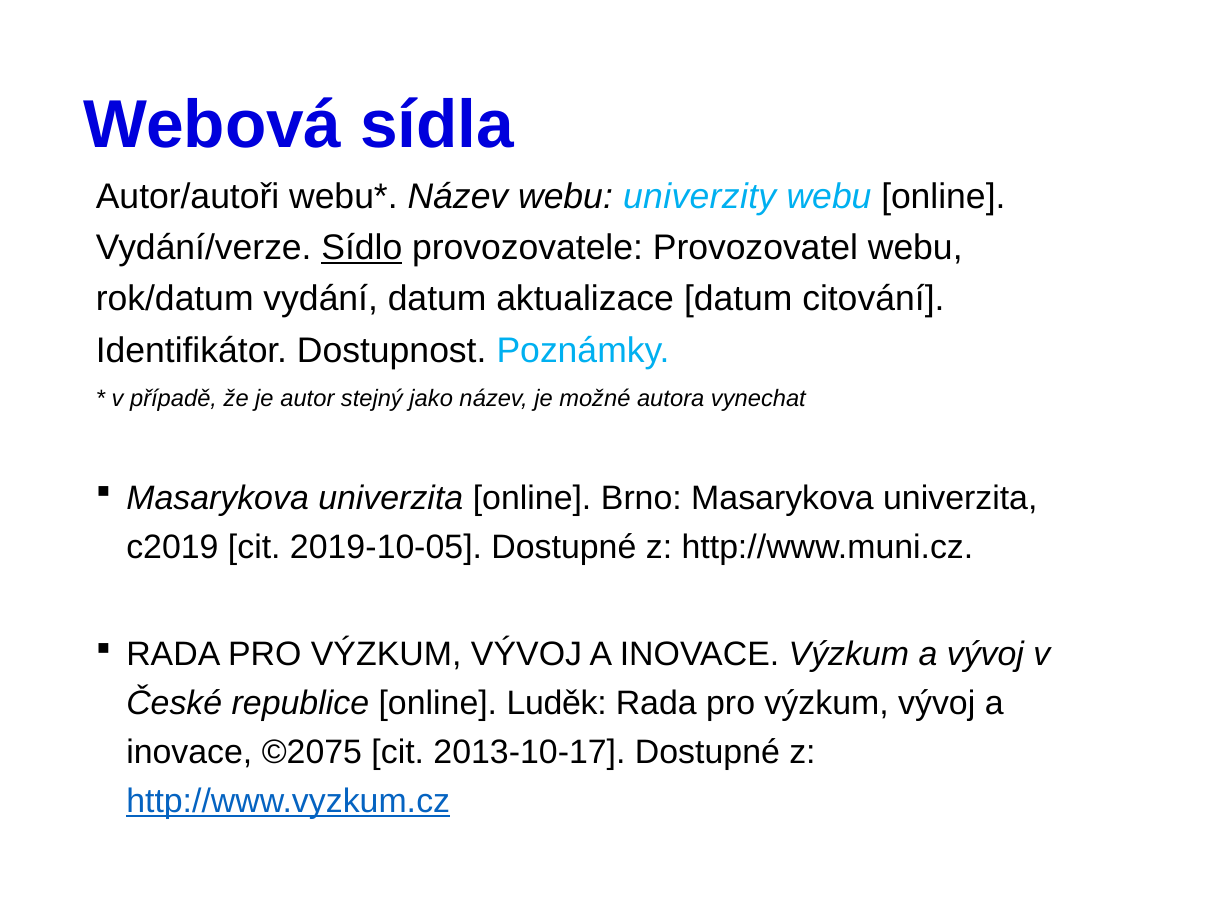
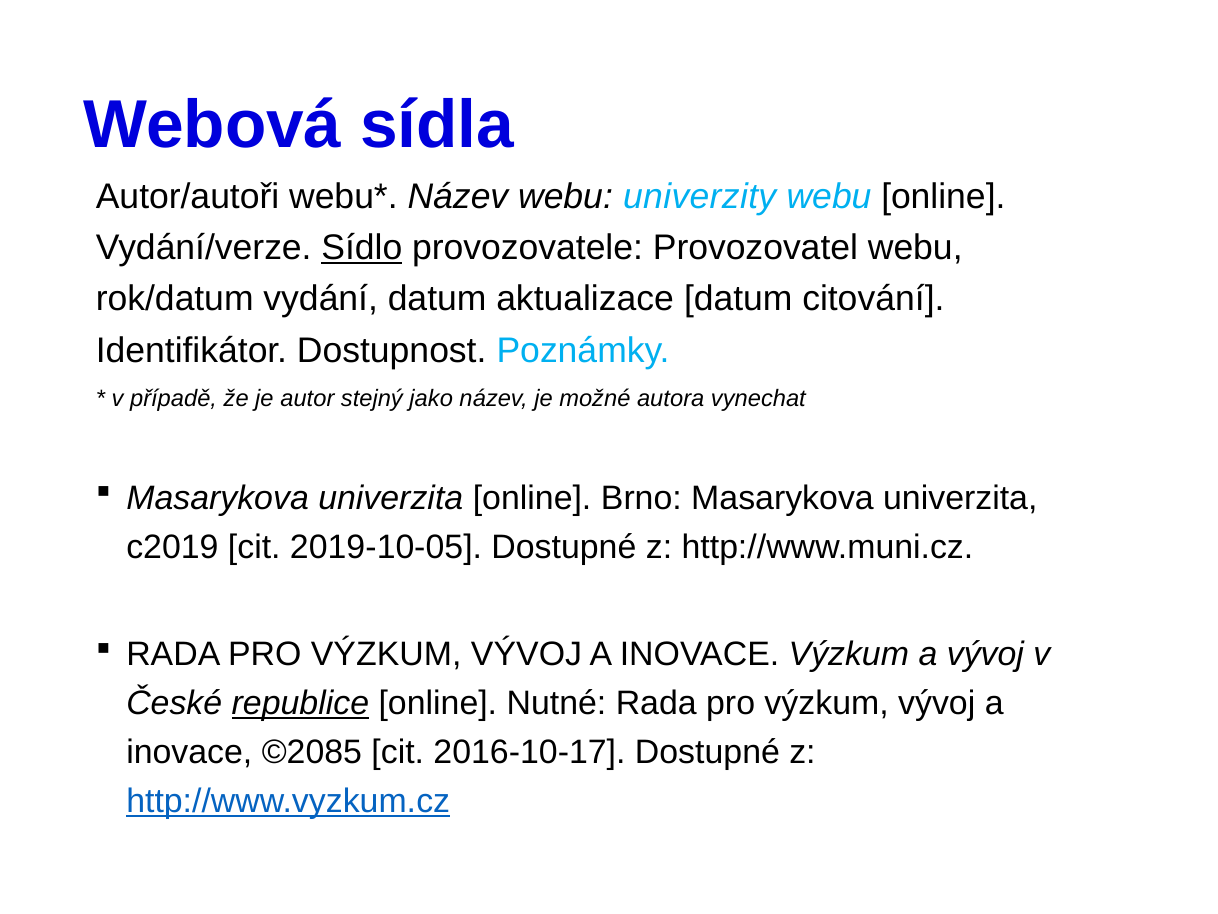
republice underline: none -> present
Luděk: Luděk -> Nutné
©2075: ©2075 -> ©2085
2013-10-17: 2013-10-17 -> 2016-10-17
